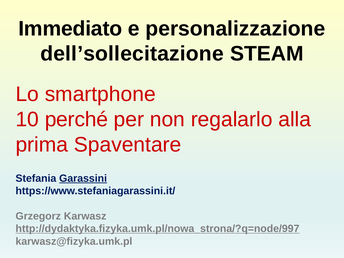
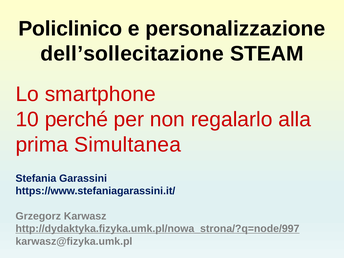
Immediato: Immediato -> Policlinico
Spaventare: Spaventare -> Simultanea
Garassini underline: present -> none
